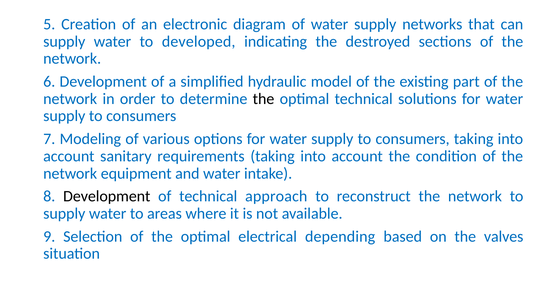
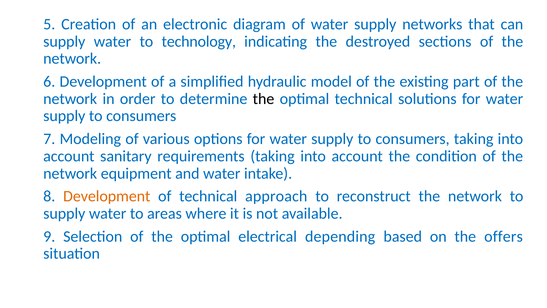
developed: developed -> technology
Development at (107, 196) colour: black -> orange
valves: valves -> offers
